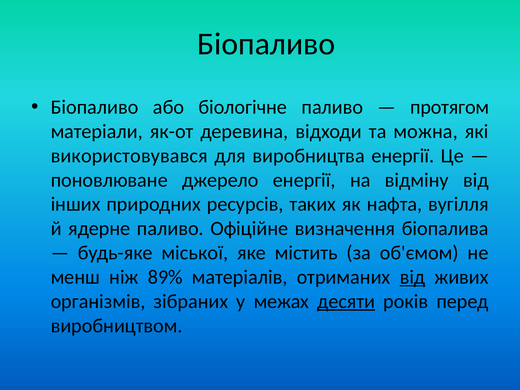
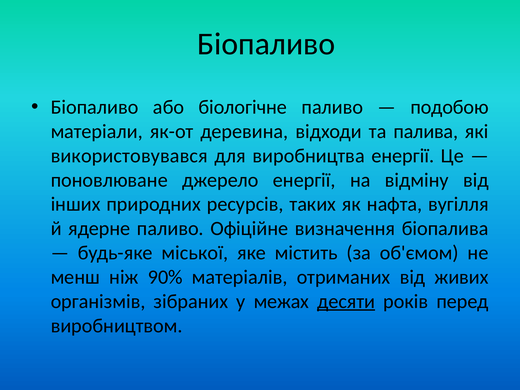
протягом: протягом -> подобою
можна: можна -> палива
89%: 89% -> 90%
від at (412, 277) underline: present -> none
